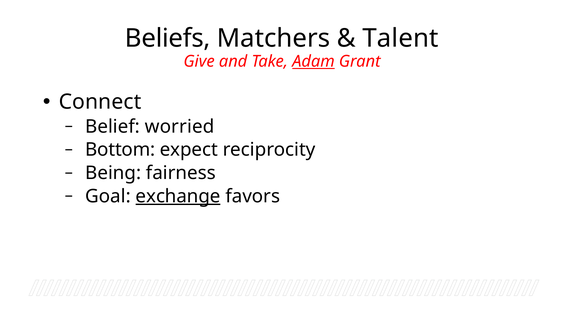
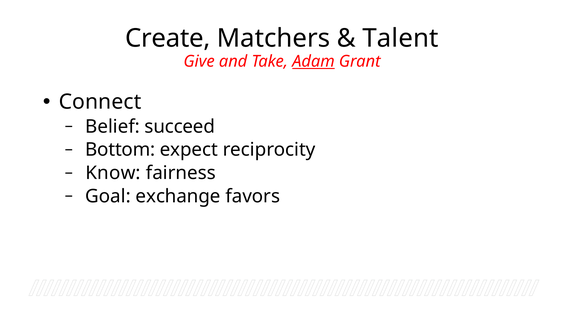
Beliefs: Beliefs -> Create
worried: worried -> succeed
Being: Being -> Know
exchange underline: present -> none
